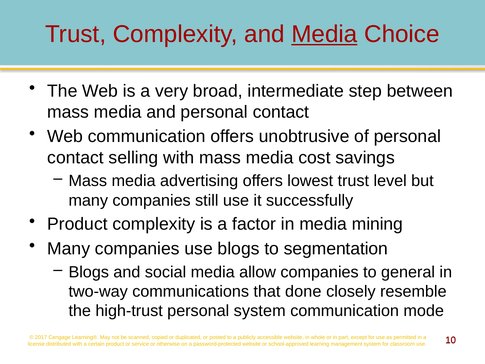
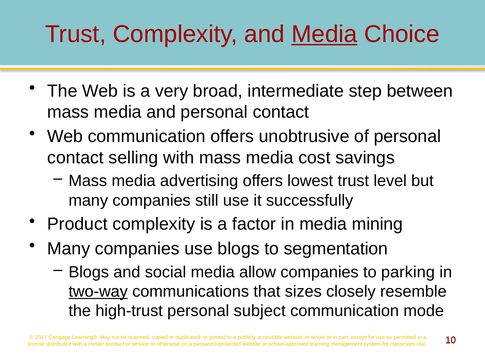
general: general -> parking
two-way underline: none -> present
done: done -> sizes
personal system: system -> subject
